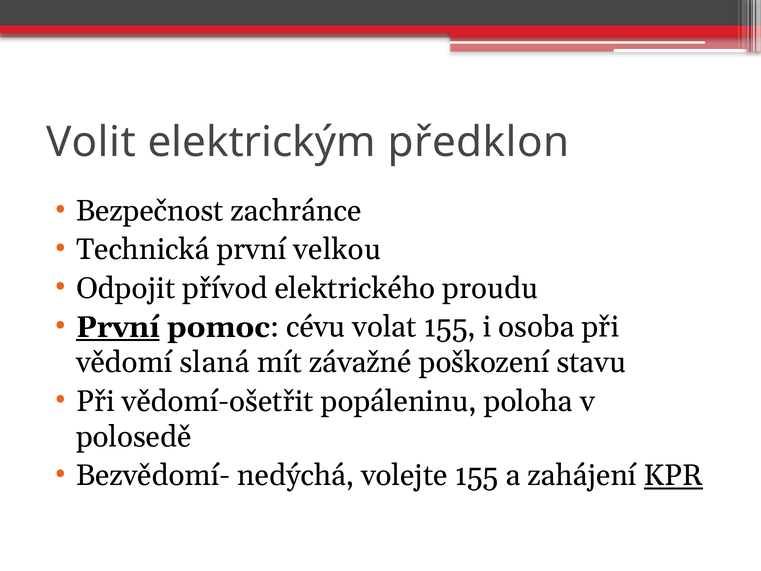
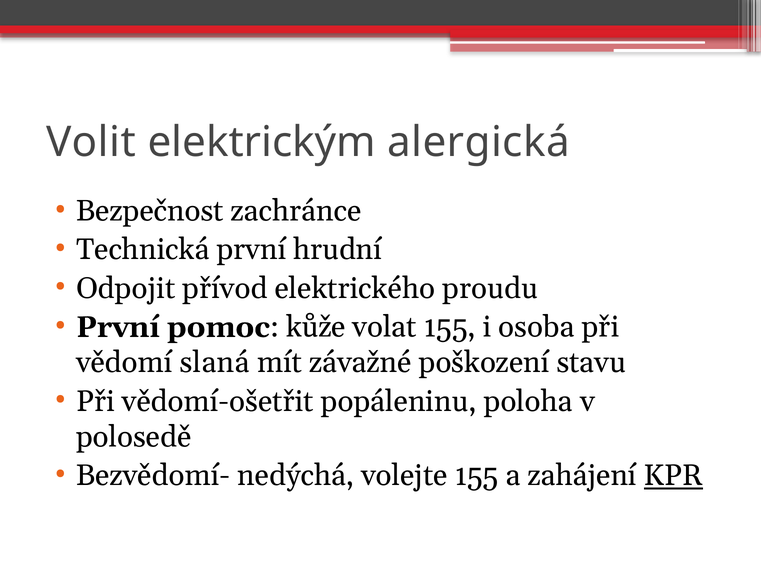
předklon: předklon -> alergická
velkou: velkou -> hrudní
První at (118, 327) underline: present -> none
cévu: cévu -> kůže
